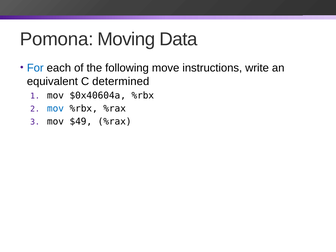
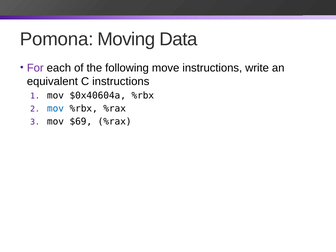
For colour: blue -> purple
C determined: determined -> instructions
$49: $49 -> $69
